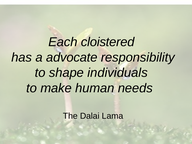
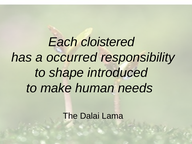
advocate: advocate -> occurred
individuals: individuals -> introduced
